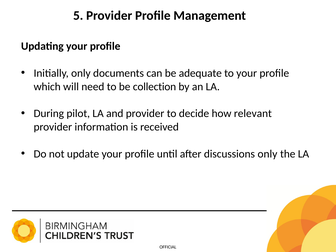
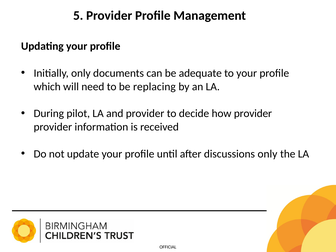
collection: collection -> replacing
how relevant: relevant -> provider
